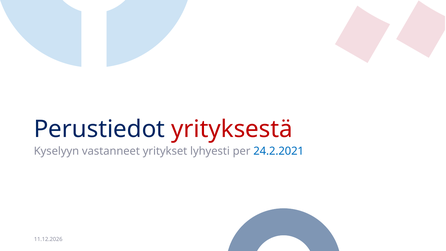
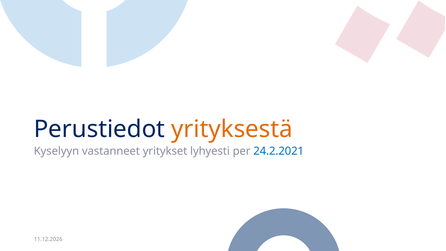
yrityksestä colour: red -> orange
